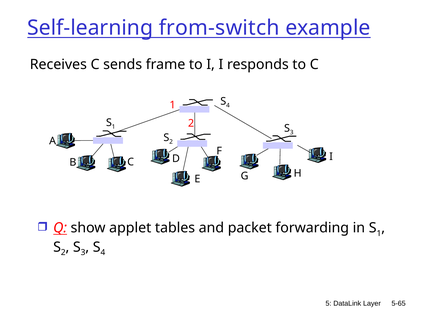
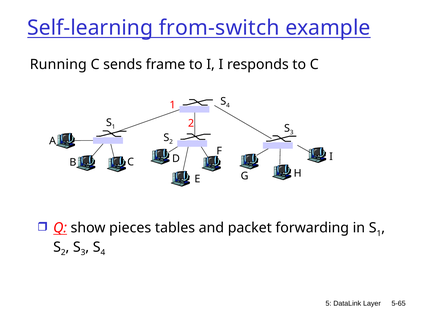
Receives: Receives -> Running
applet: applet -> pieces
